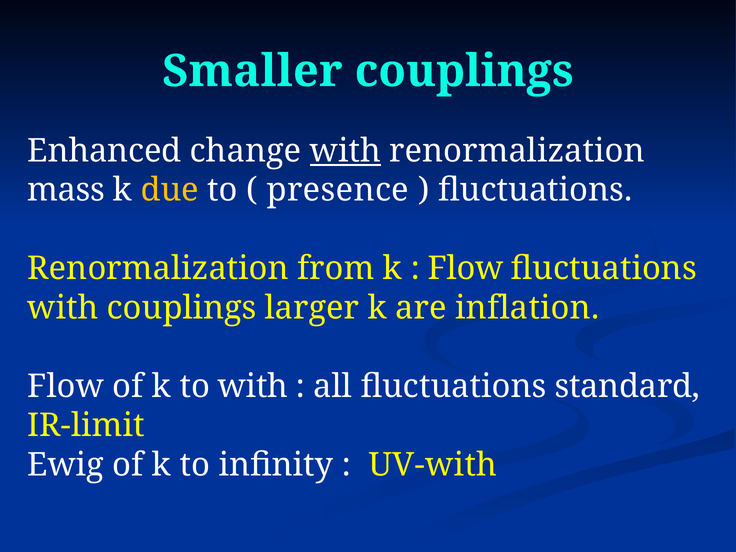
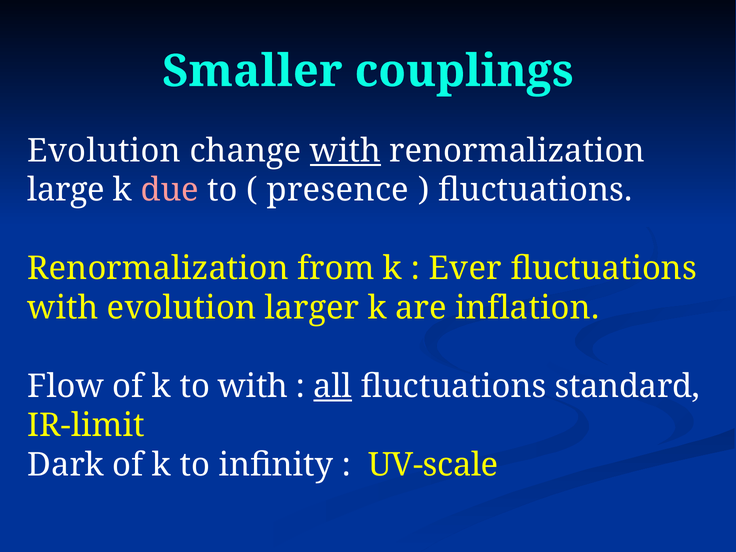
Enhanced at (105, 151): Enhanced -> Evolution
mass: mass -> large
due colour: yellow -> pink
Flow at (466, 269): Flow -> Ever
with couplings: couplings -> evolution
all underline: none -> present
Ewig: Ewig -> Dark
UV-with: UV-with -> UV-scale
